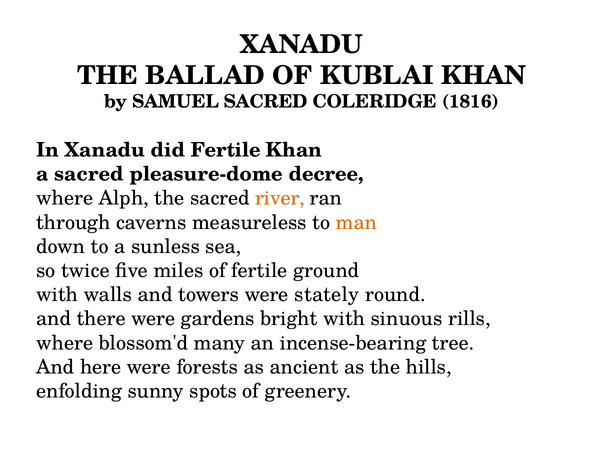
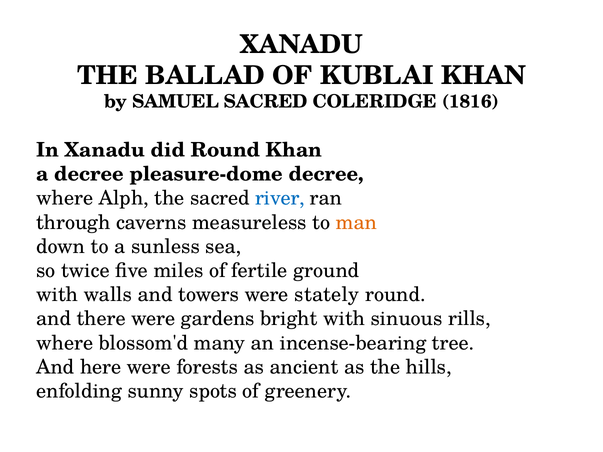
did Fertile: Fertile -> Round
a sacred: sacred -> decree
river colour: orange -> blue
